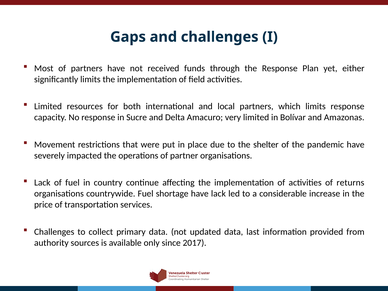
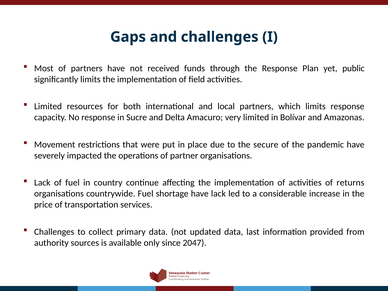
either: either -> public
the shelter: shelter -> secure
2017: 2017 -> 2047
